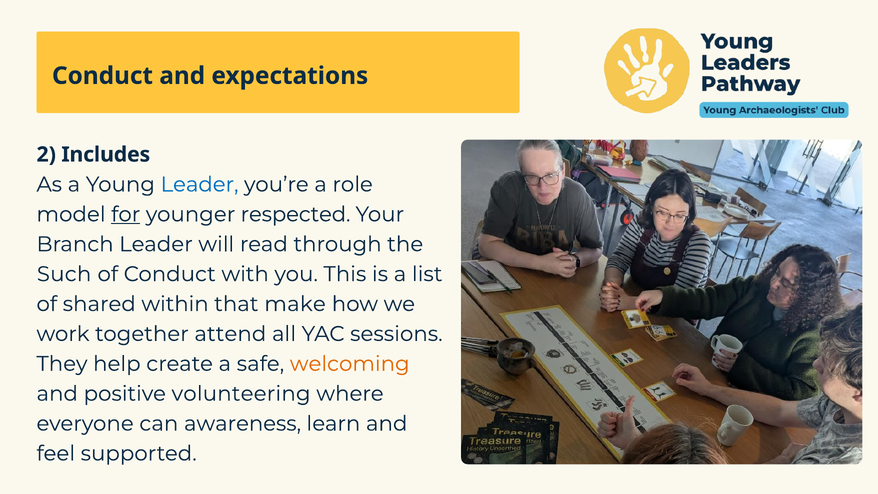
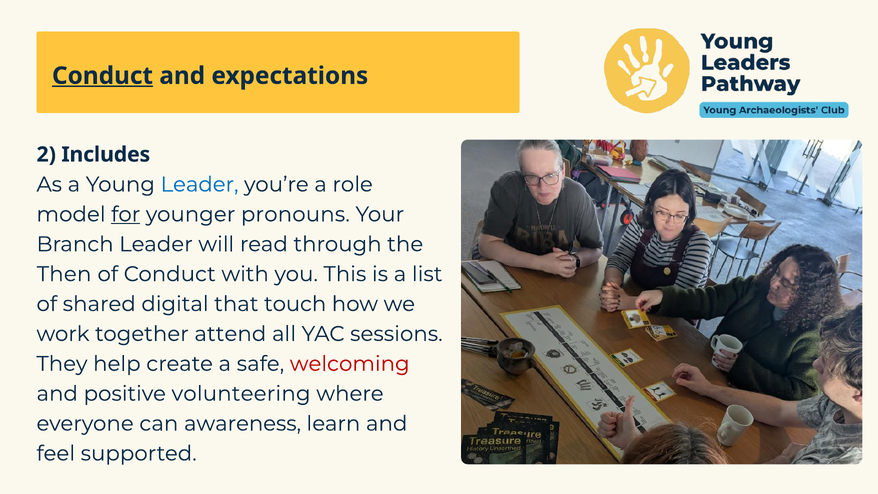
Conduct at (102, 76) underline: none -> present
respected: respected -> pronouns
Such: Such -> Then
within: within -> digital
make: make -> touch
welcoming colour: orange -> red
